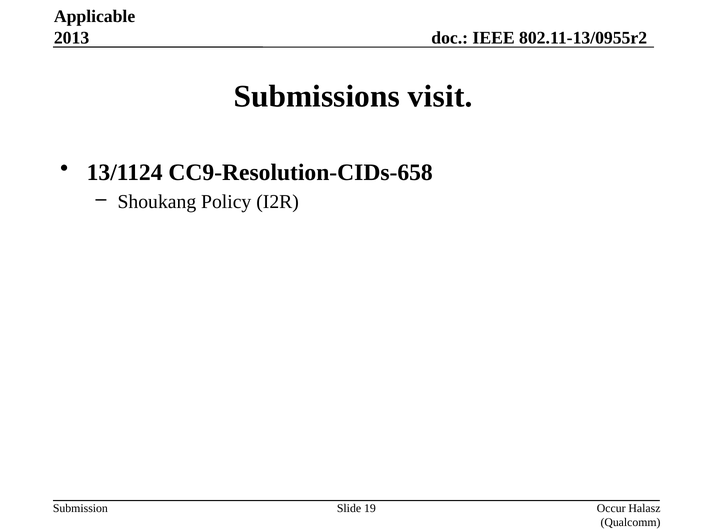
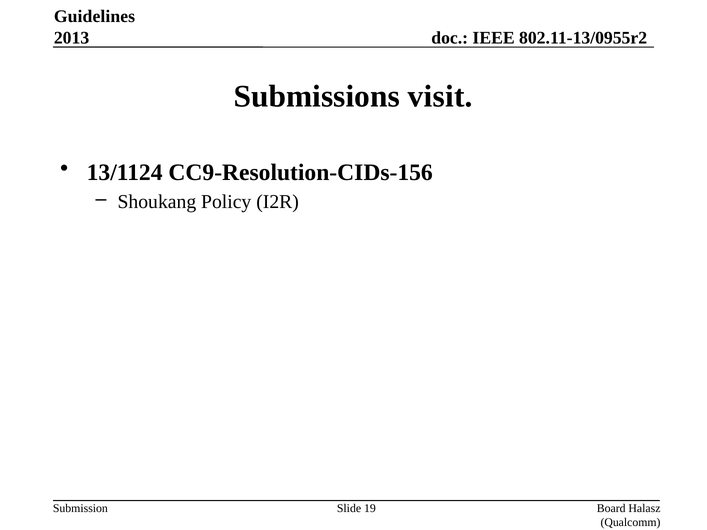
Applicable: Applicable -> Guidelines
CC9-Resolution-CIDs-658: CC9-Resolution-CIDs-658 -> CC9-Resolution-CIDs-156
Occur: Occur -> Board
